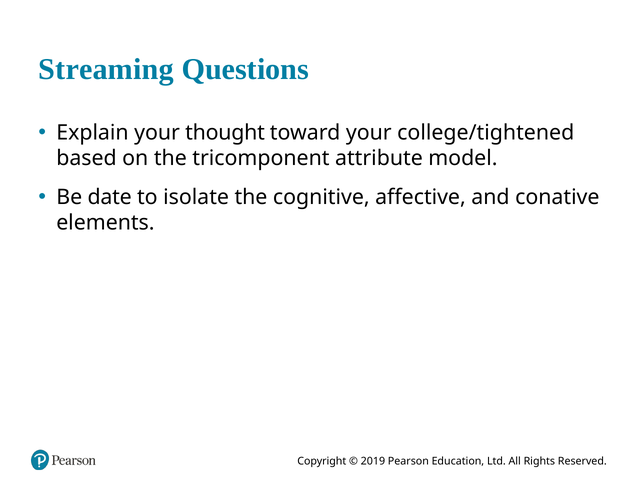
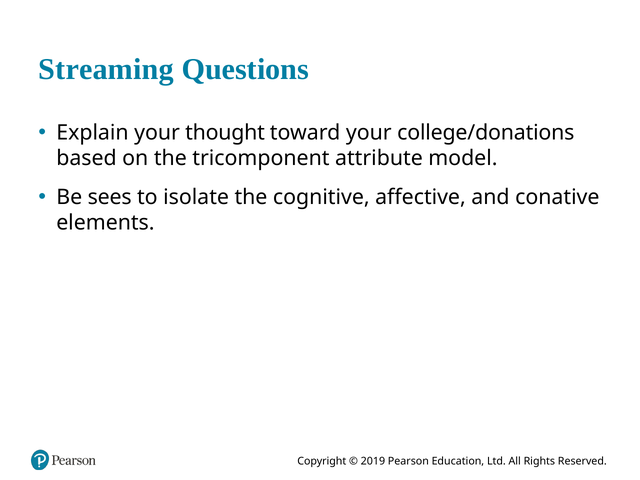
college/tightened: college/tightened -> college/donations
date: date -> sees
